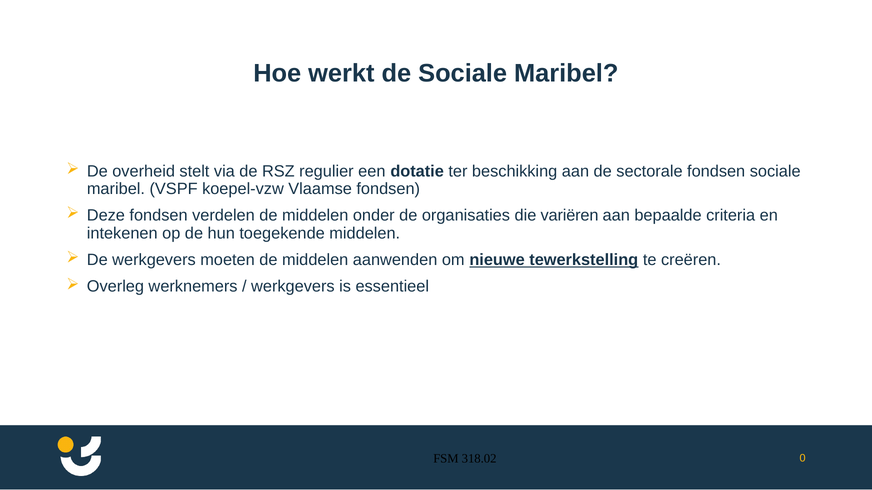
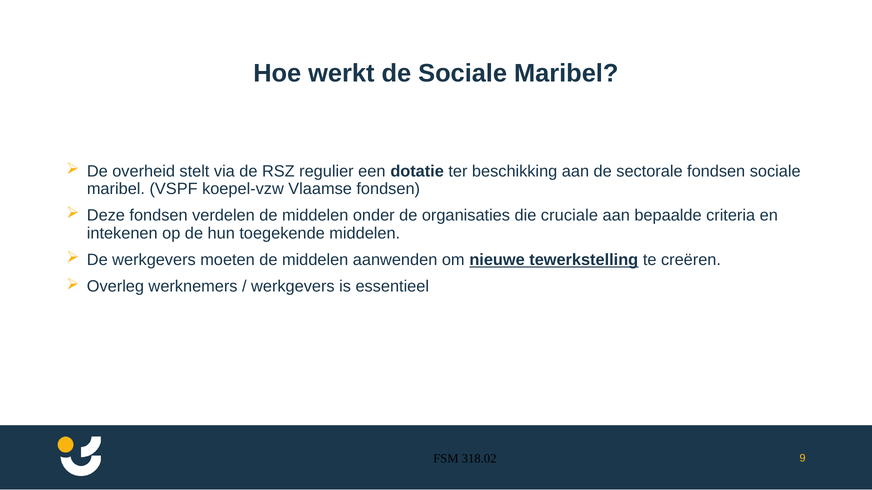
variëren: variëren -> cruciale
0: 0 -> 9
